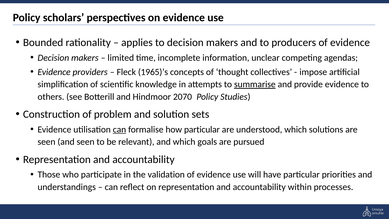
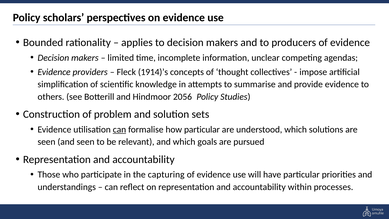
1965)’s: 1965)’s -> 1914)’s
summarise underline: present -> none
2070: 2070 -> 2056
validation: validation -> capturing
